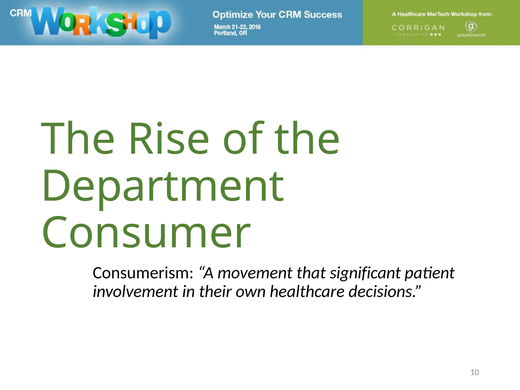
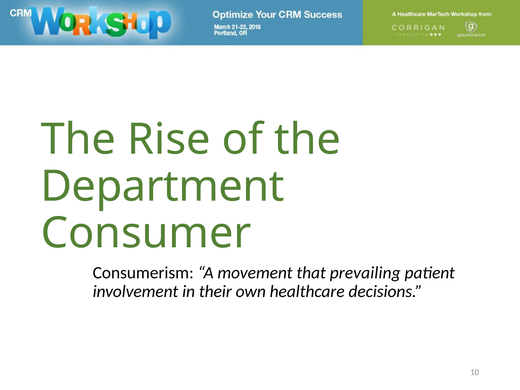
significant: significant -> prevailing
